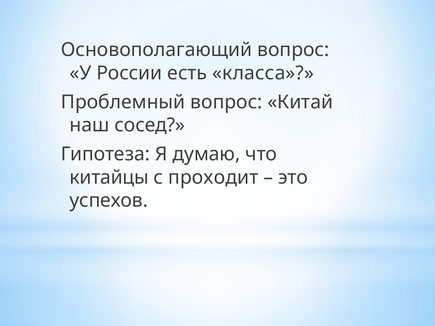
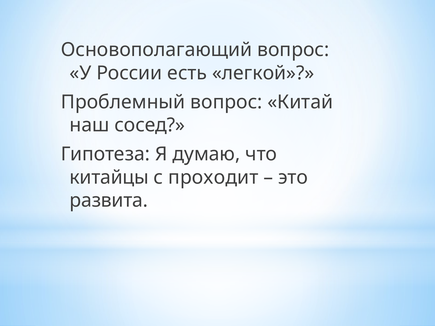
класса: класса -> легкой
успехов: успехов -> развита
